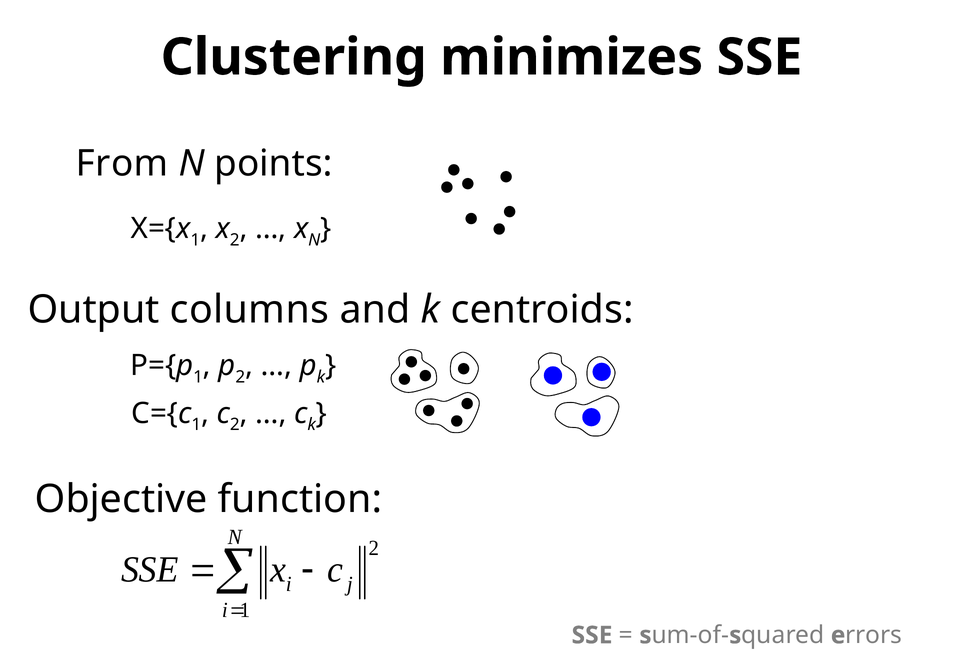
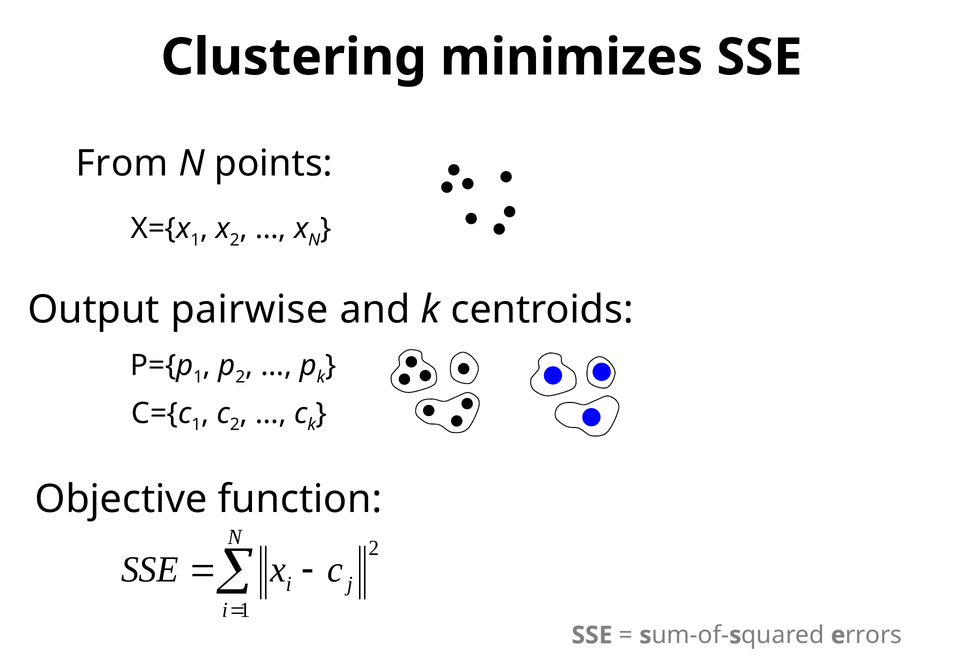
columns: columns -> pairwise
